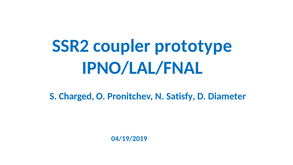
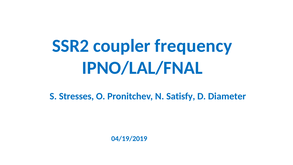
prototype: prototype -> frequency
Charged: Charged -> Stresses
